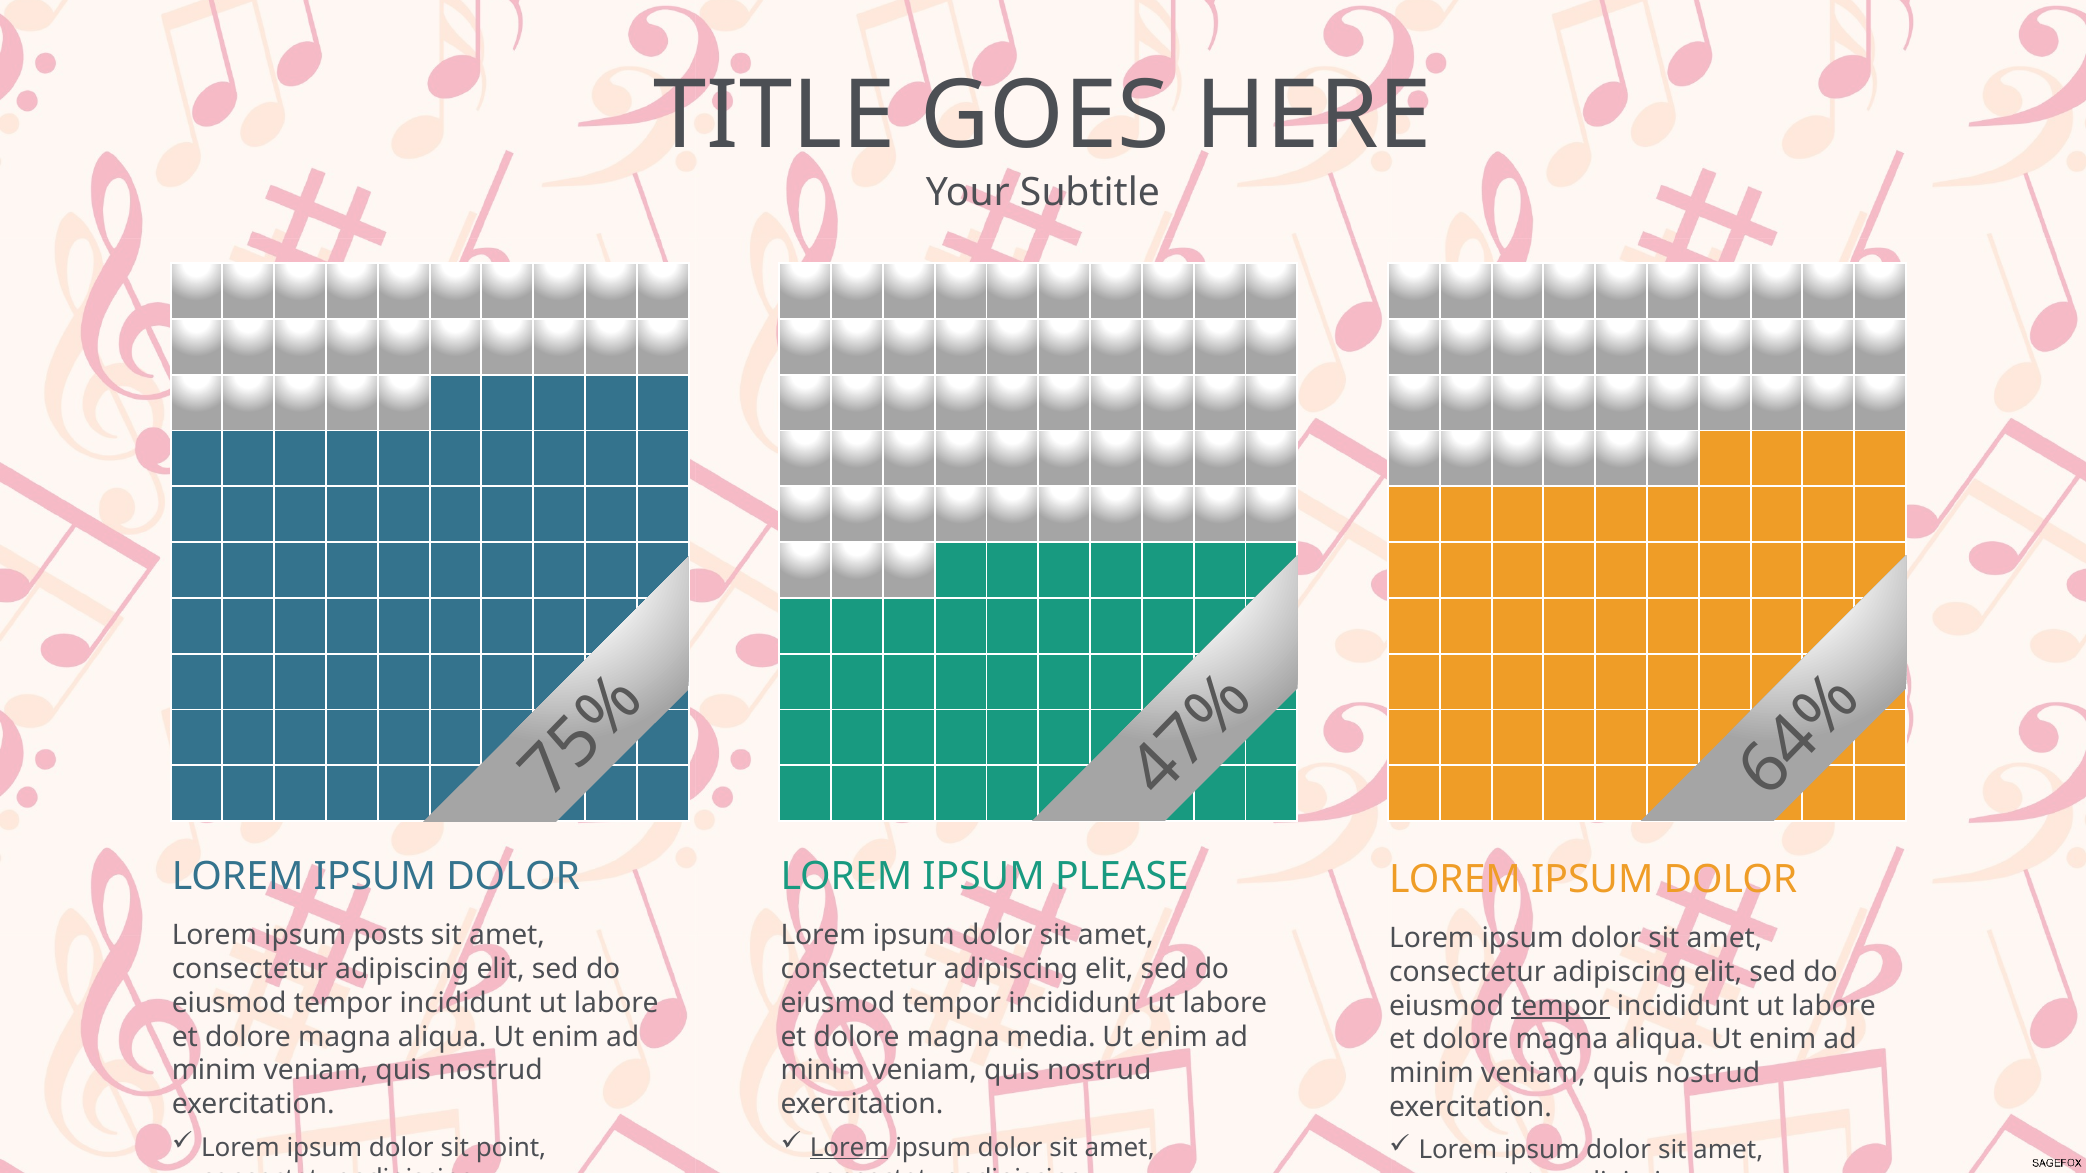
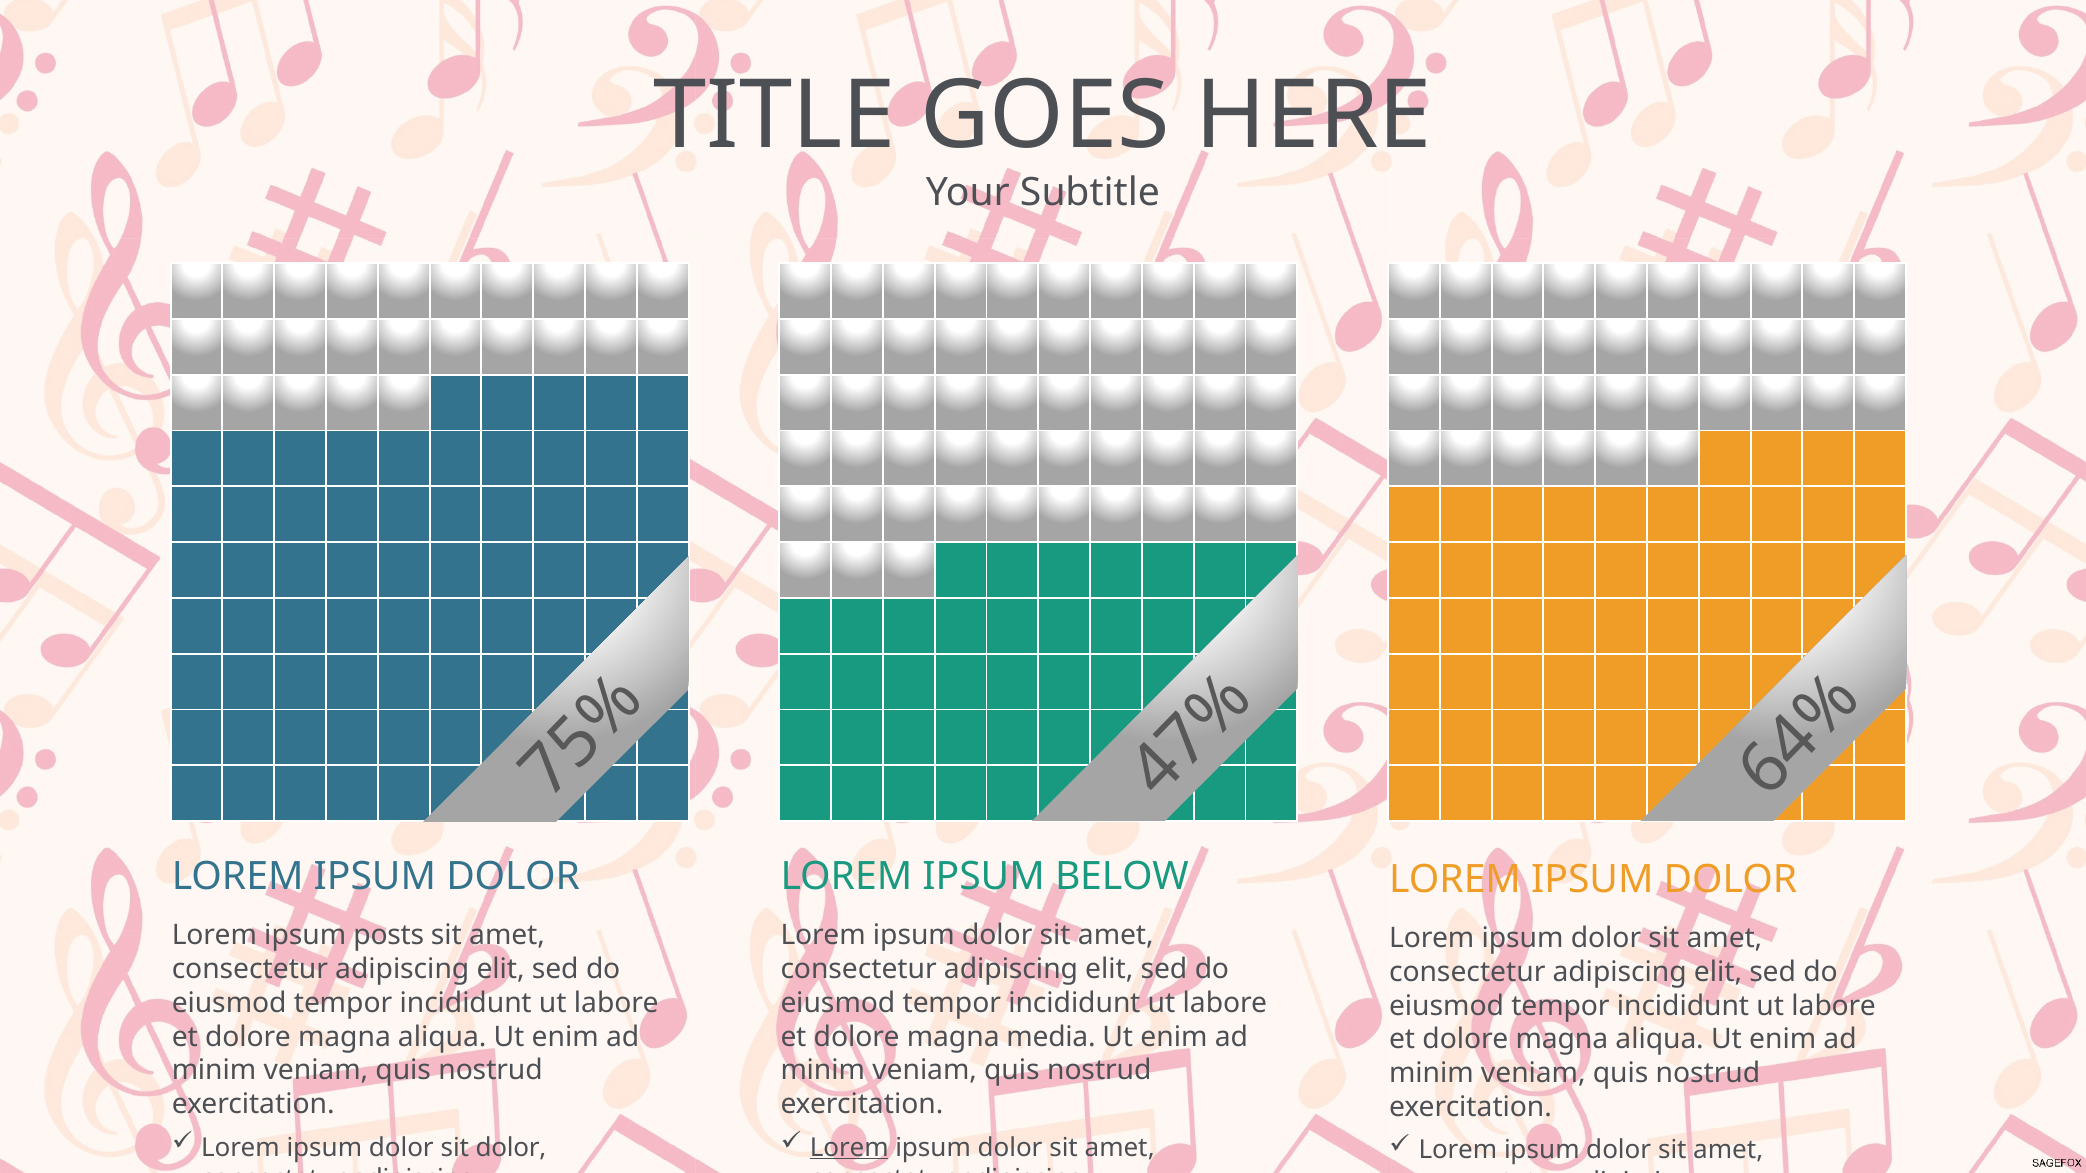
PLEASE: PLEASE -> BELOW
tempor at (1560, 1006) underline: present -> none
sit point: point -> dolor
